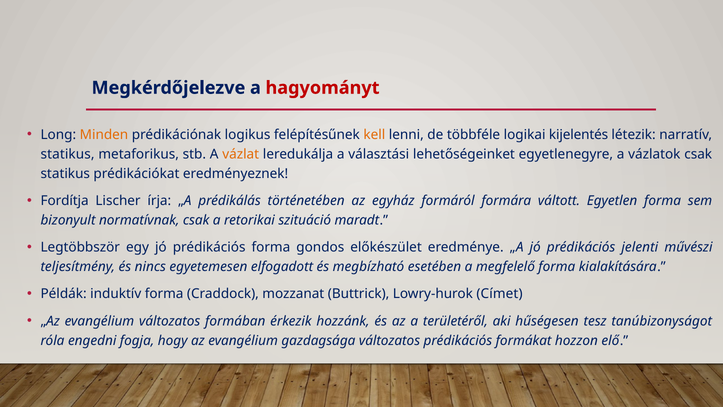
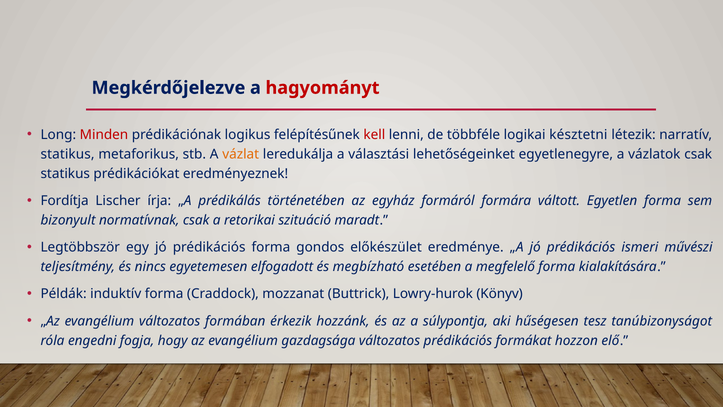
Minden colour: orange -> red
kell colour: orange -> red
kijelentés: kijelentés -> késztetni
jelenti: jelenti -> ismeri
Címet: Címet -> Könyv
területéről: területéről -> súlypontja
